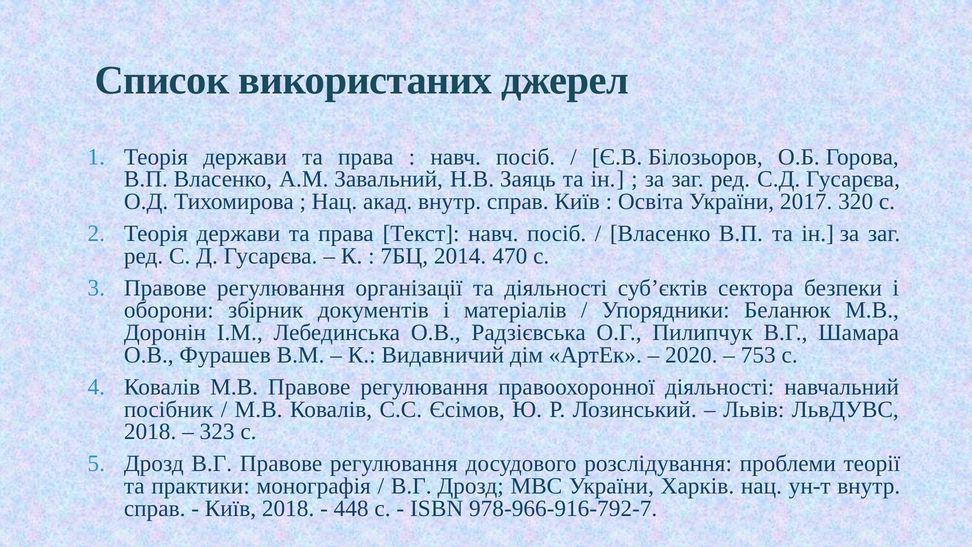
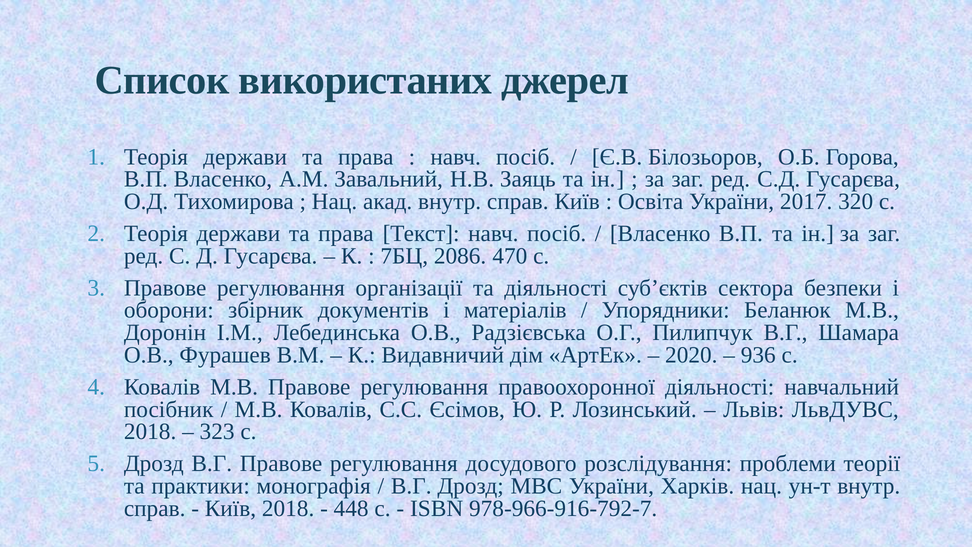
2014: 2014 -> 2086
753: 753 -> 936
